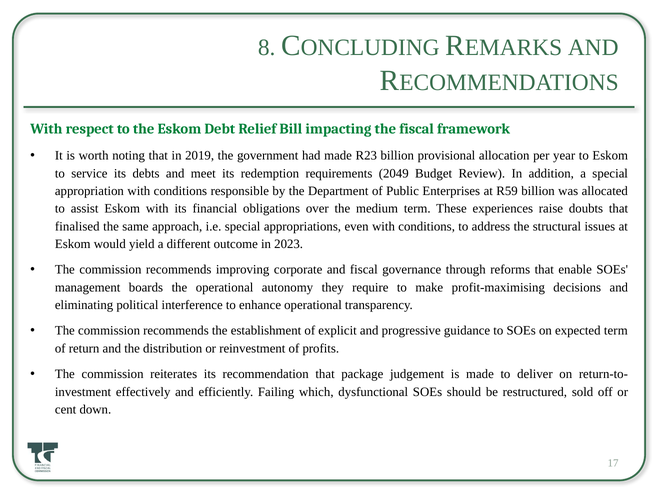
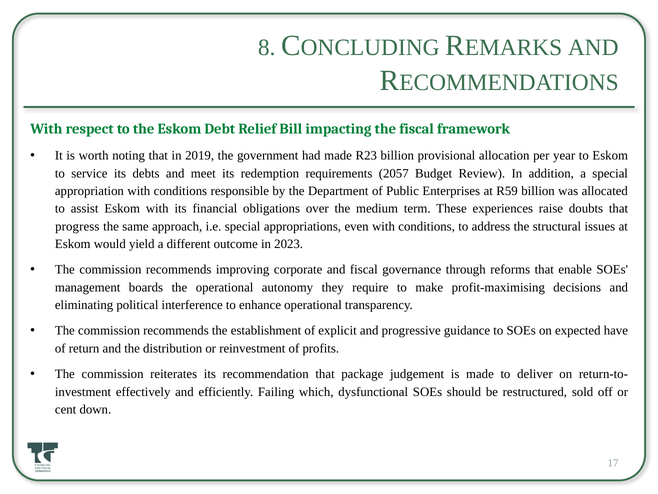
2049: 2049 -> 2057
finalised: finalised -> progress
expected term: term -> have
